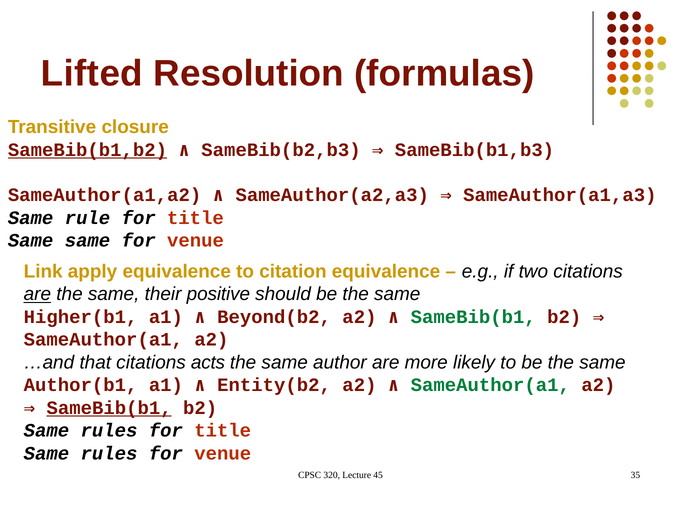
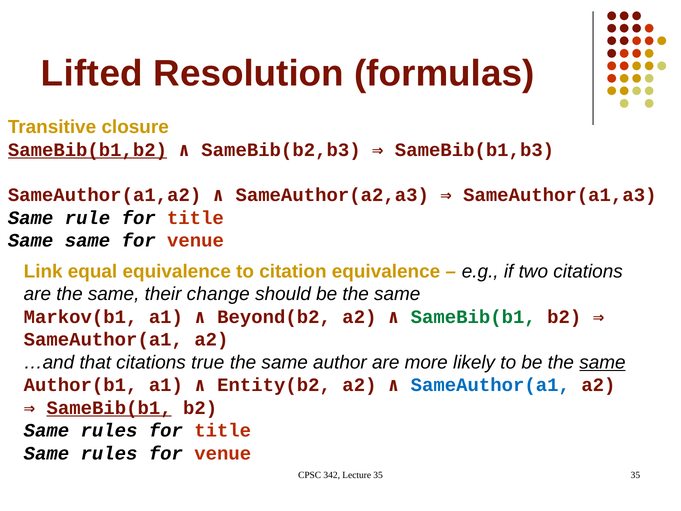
apply: apply -> equal
are at (37, 294) underline: present -> none
positive: positive -> change
Higher(b1: Higher(b1 -> Markov(b1
acts: acts -> true
same at (602, 362) underline: none -> present
SameAuthor(a1 at (490, 385) colour: green -> blue
320: 320 -> 342
Lecture 45: 45 -> 35
